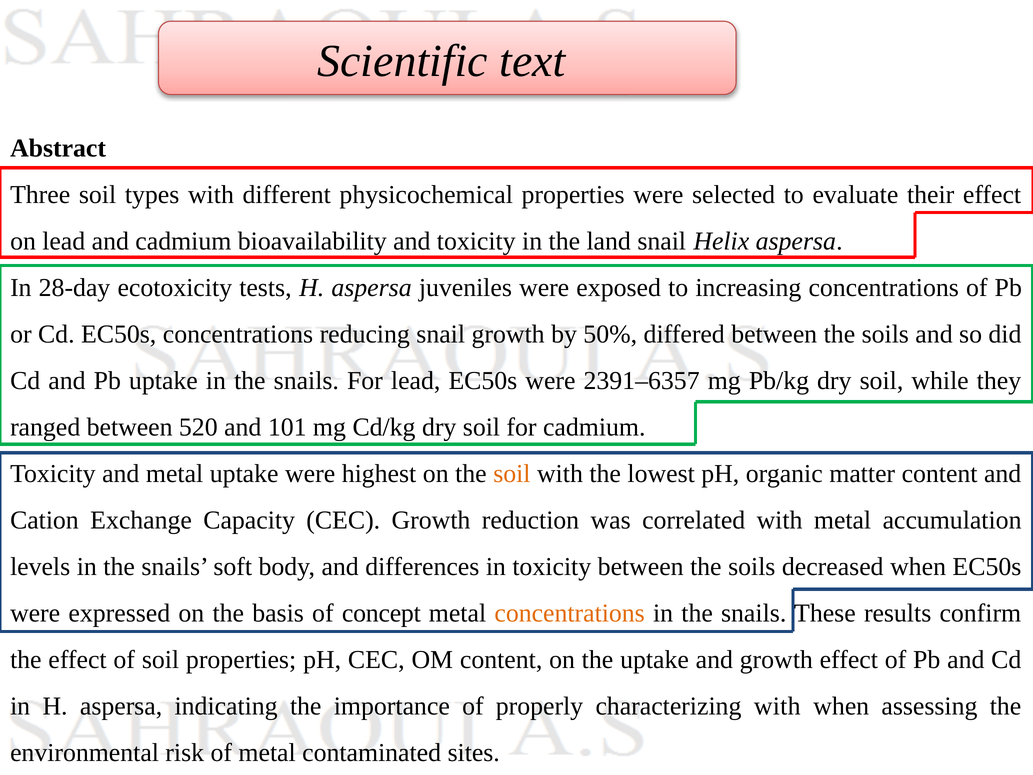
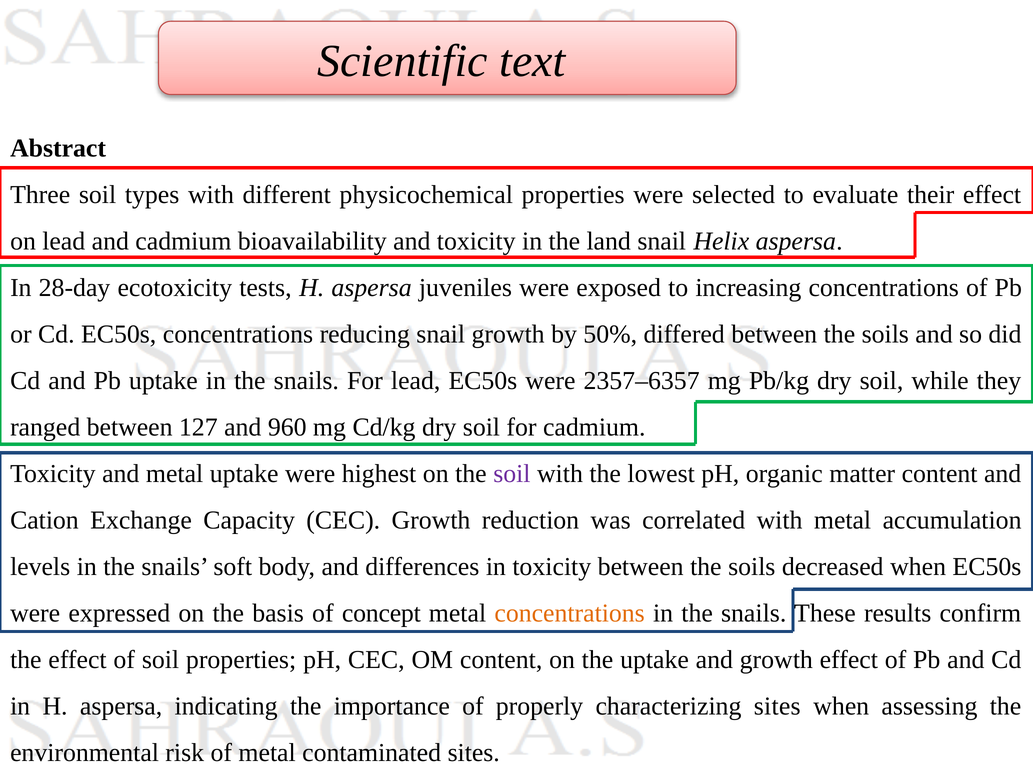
2391–6357: 2391–6357 -> 2357–6357
520: 520 -> 127
101: 101 -> 960
soil at (512, 473) colour: orange -> purple
characterizing with: with -> sites
